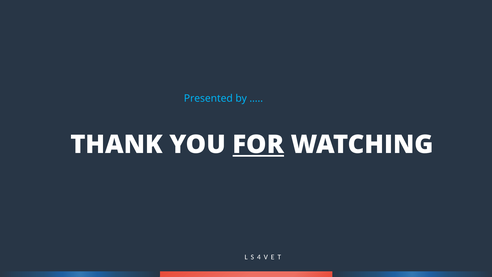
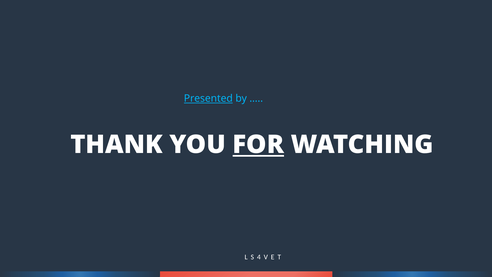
Presented underline: none -> present
